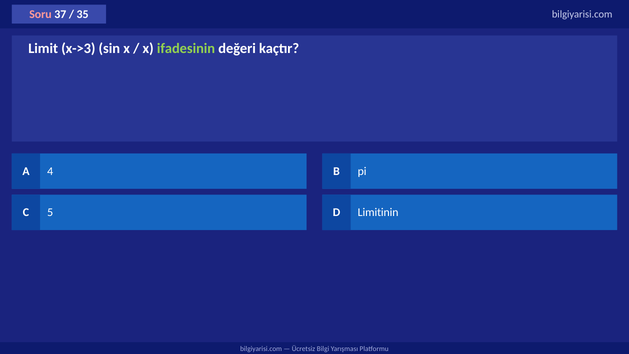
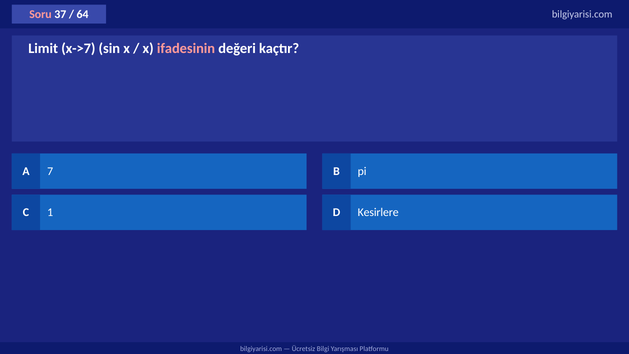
35: 35 -> 64
x->3: x->3 -> x->7
ifadesinin colour: light green -> pink
4: 4 -> 7
5: 5 -> 1
Limitinin: Limitinin -> Kesirlere
